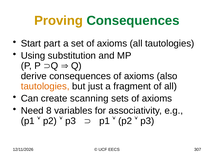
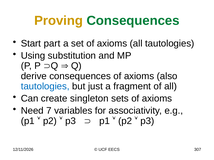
tautologies at (45, 87) colour: orange -> blue
scanning: scanning -> singleton
8: 8 -> 7
